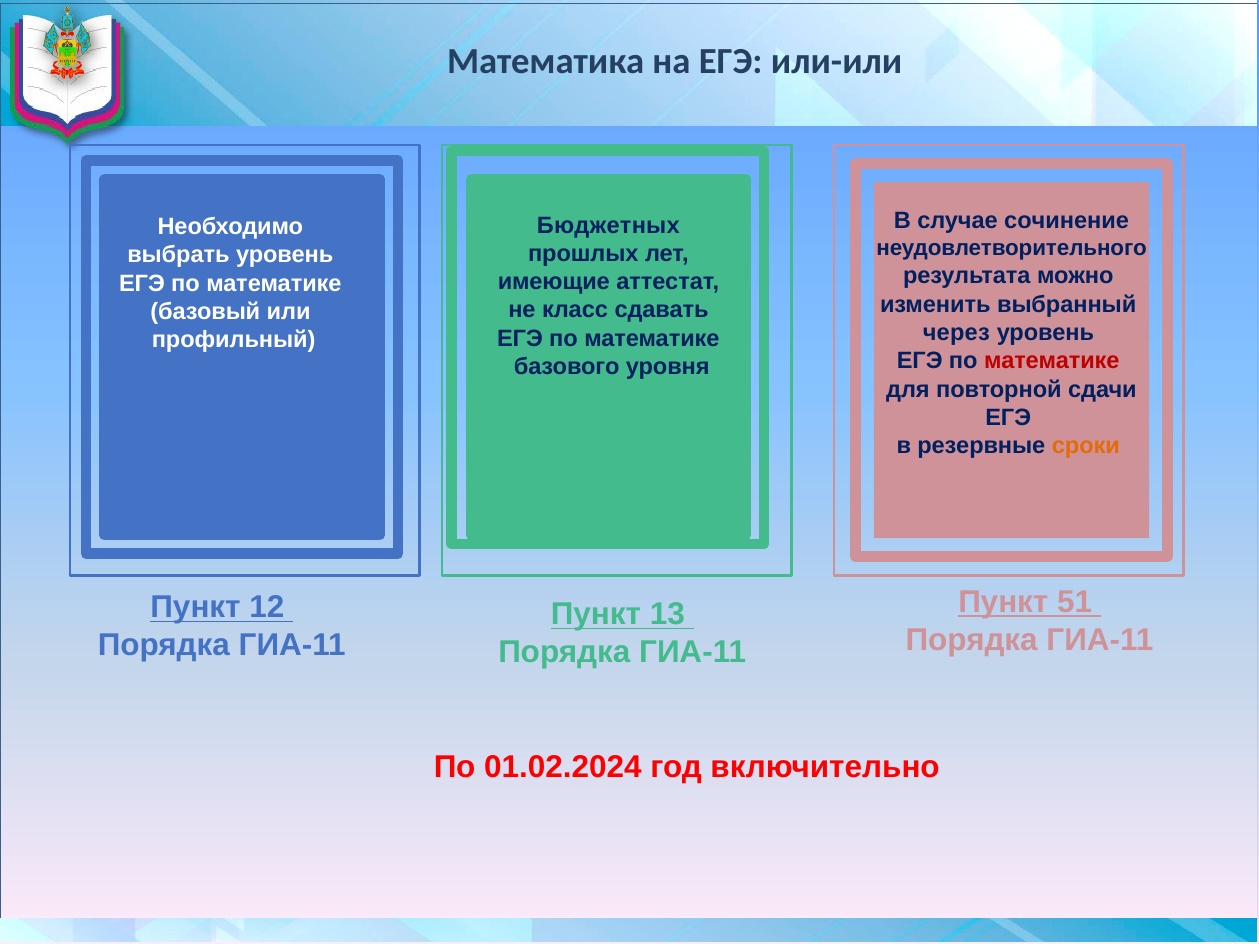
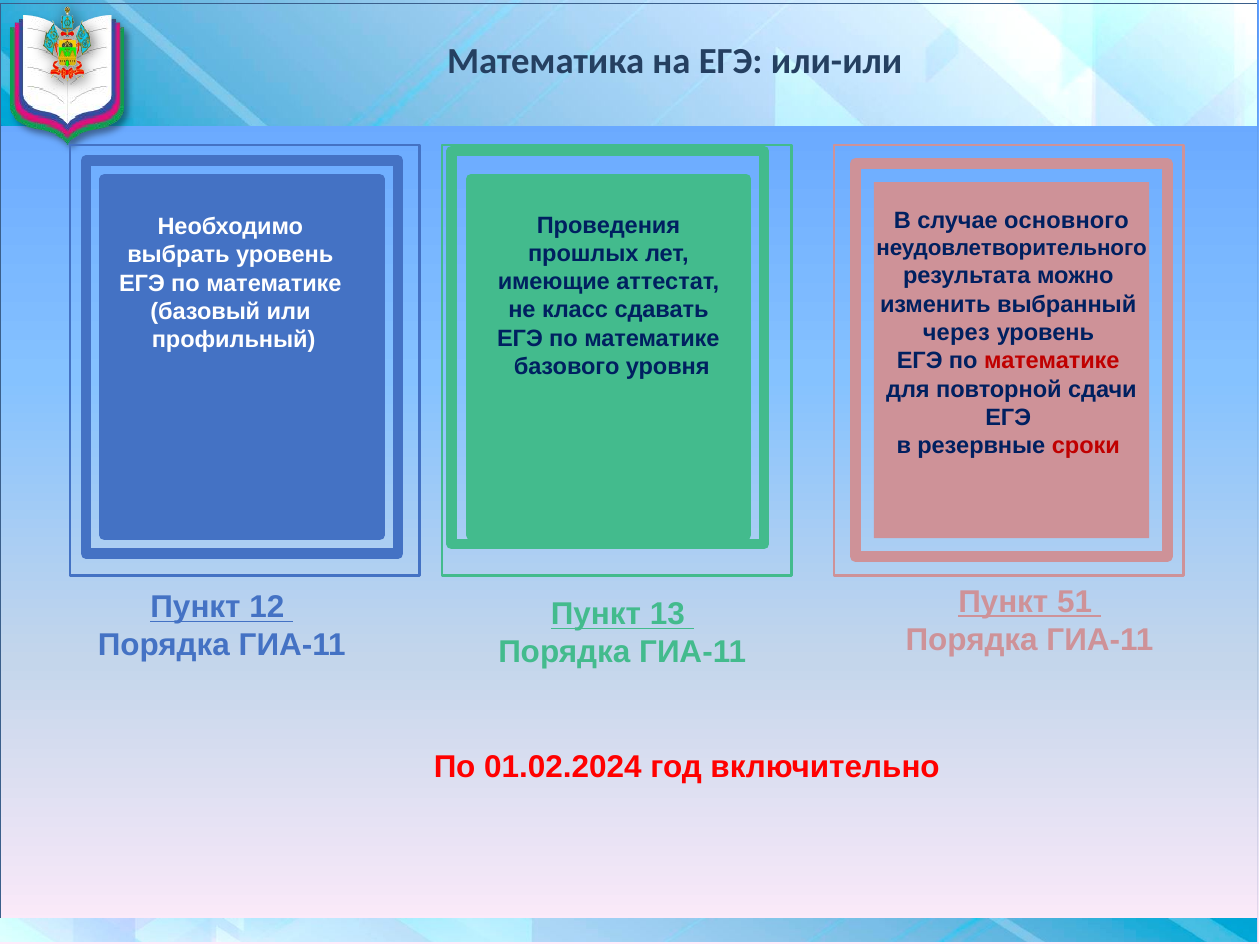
сочинение: сочинение -> основного
Бюджетных: Бюджетных -> Проведения
сроки colour: orange -> red
